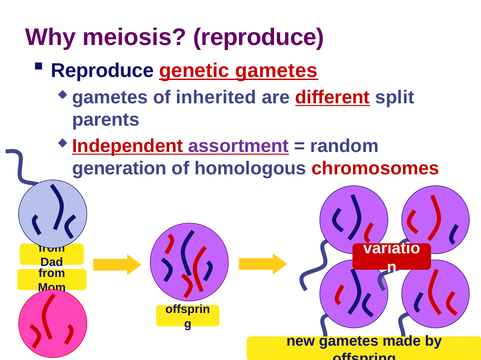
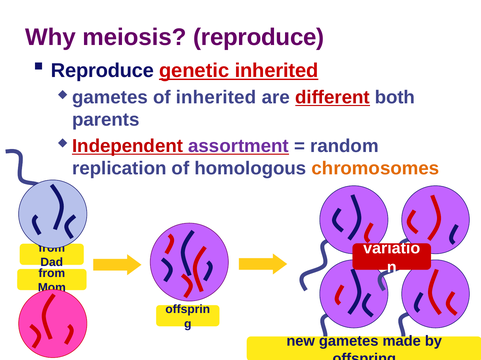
genetic gametes: gametes -> inherited
split: split -> both
generation: generation -> replication
chromosomes colour: red -> orange
